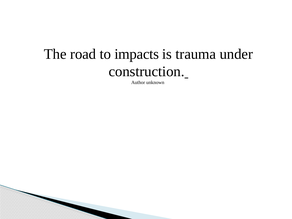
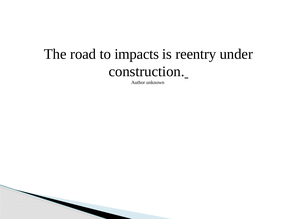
trauma: trauma -> reentry
